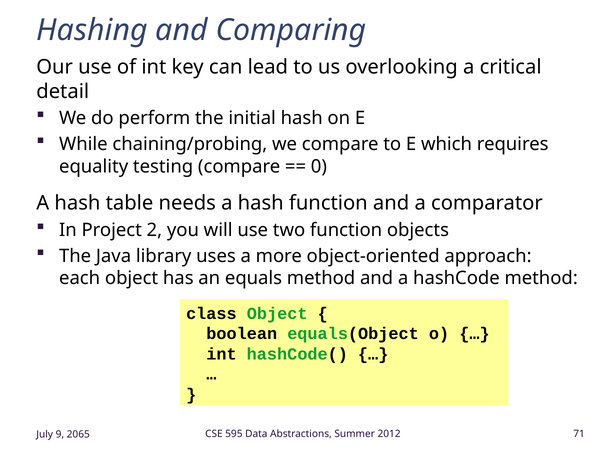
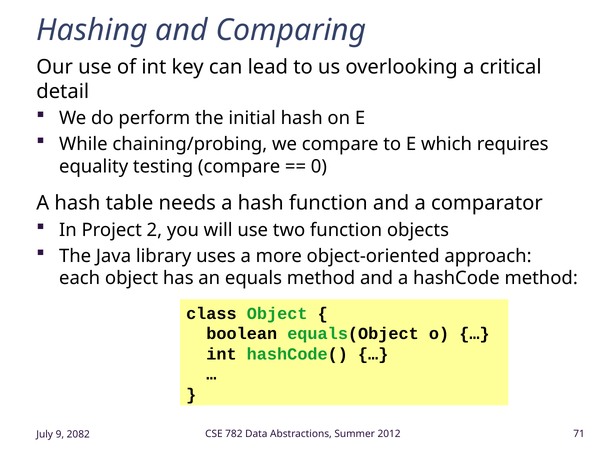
595: 595 -> 782
2065: 2065 -> 2082
